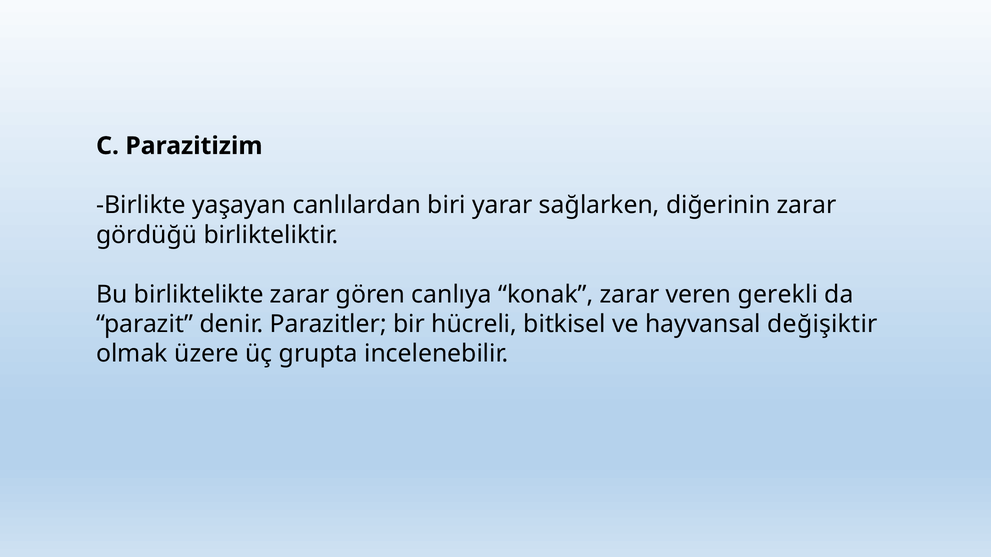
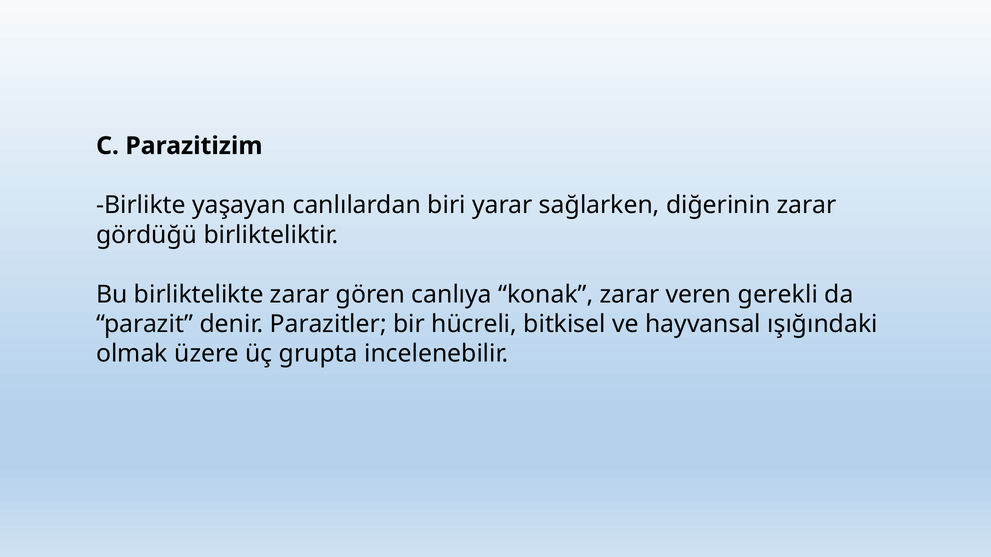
değişiktir: değişiktir -> ışığındaki
